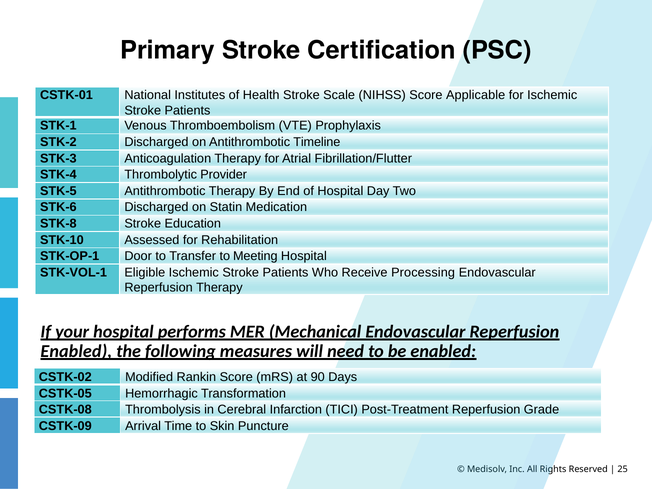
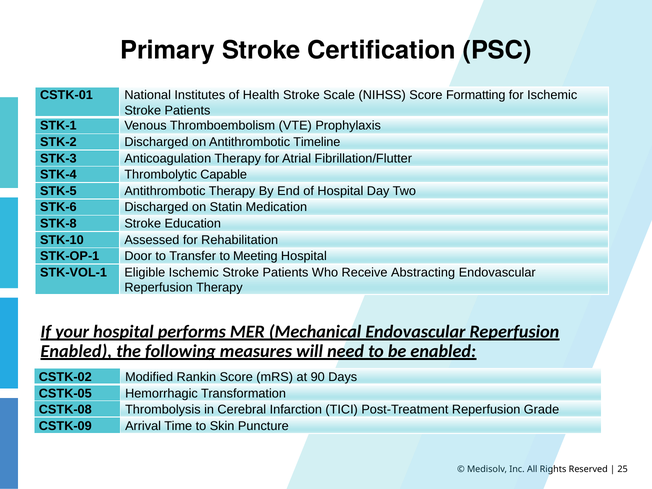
Applicable: Applicable -> Formatting
Provider: Provider -> Capable
Processing: Processing -> Abstracting
